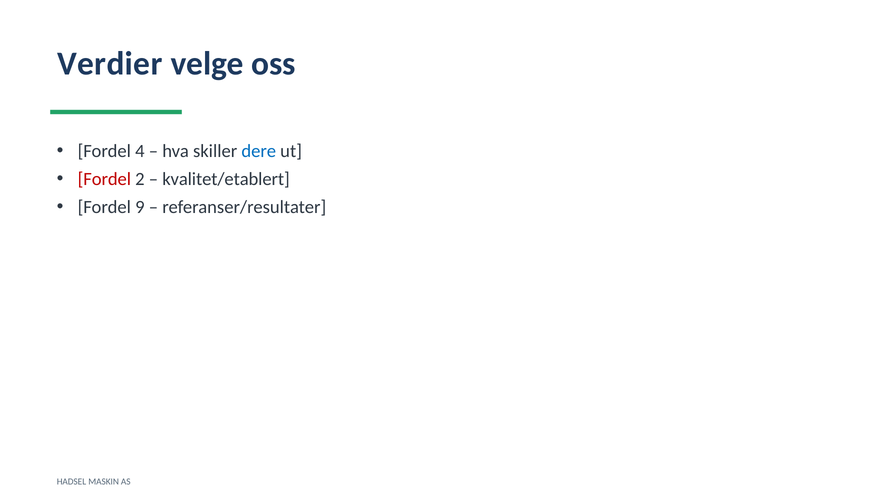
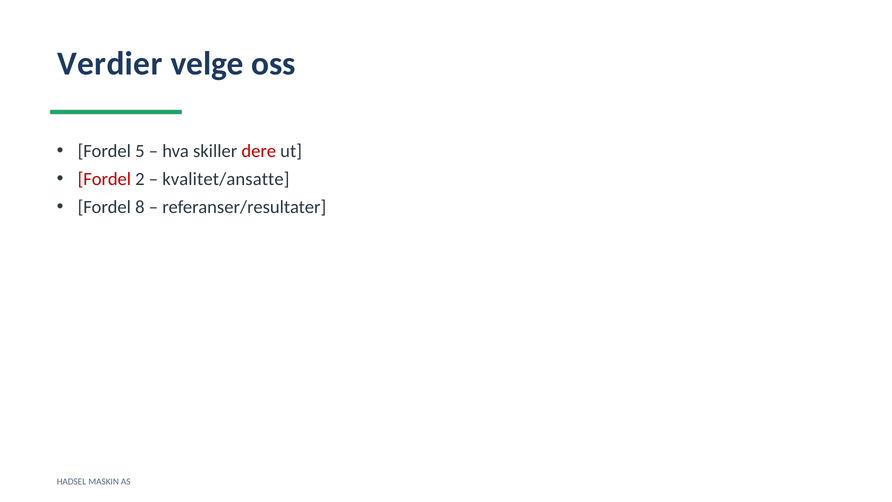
4: 4 -> 5
dere colour: blue -> red
kvalitet/etablert: kvalitet/etablert -> kvalitet/ansatte
9: 9 -> 8
